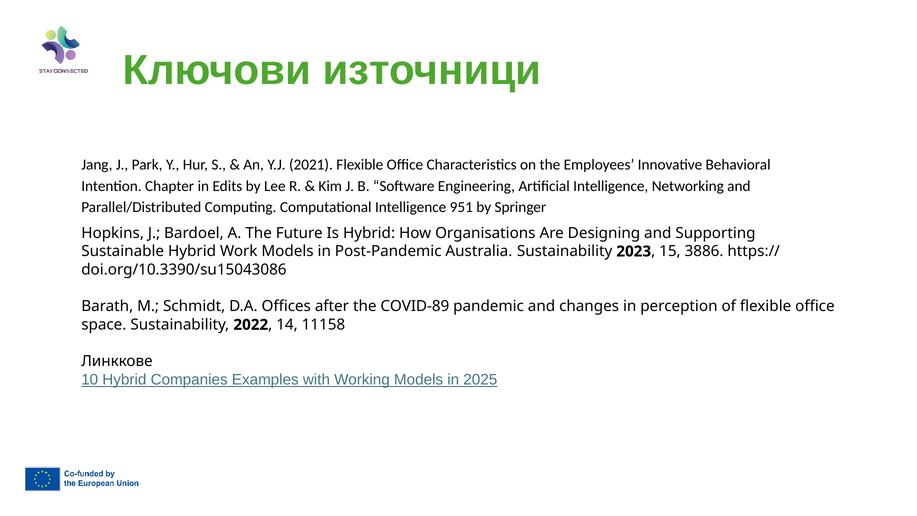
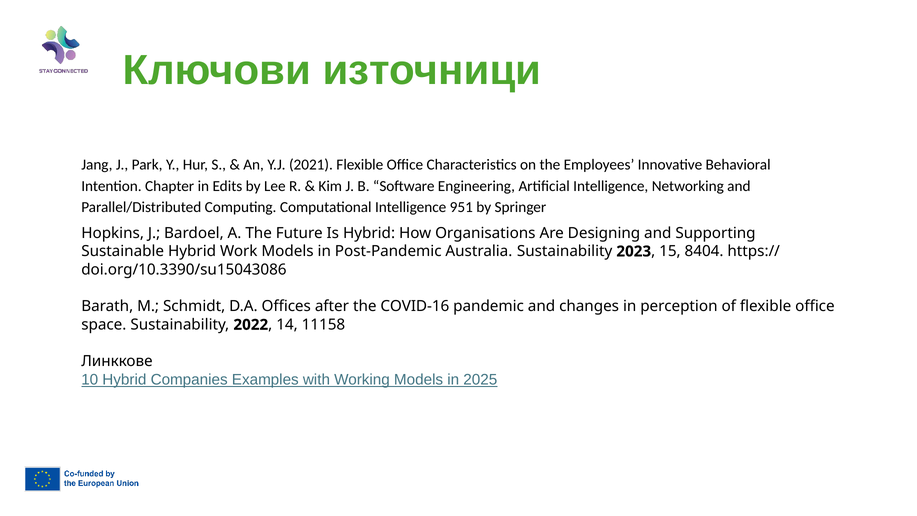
3886: 3886 -> 8404
COVID-89: COVID-89 -> COVID-16
